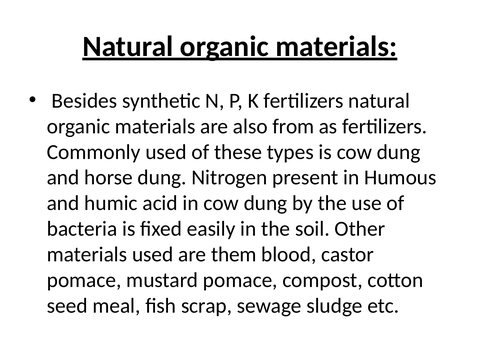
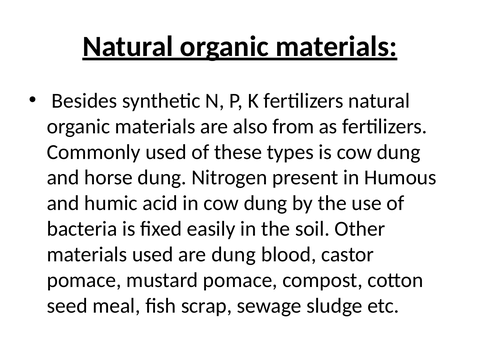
are them: them -> dung
